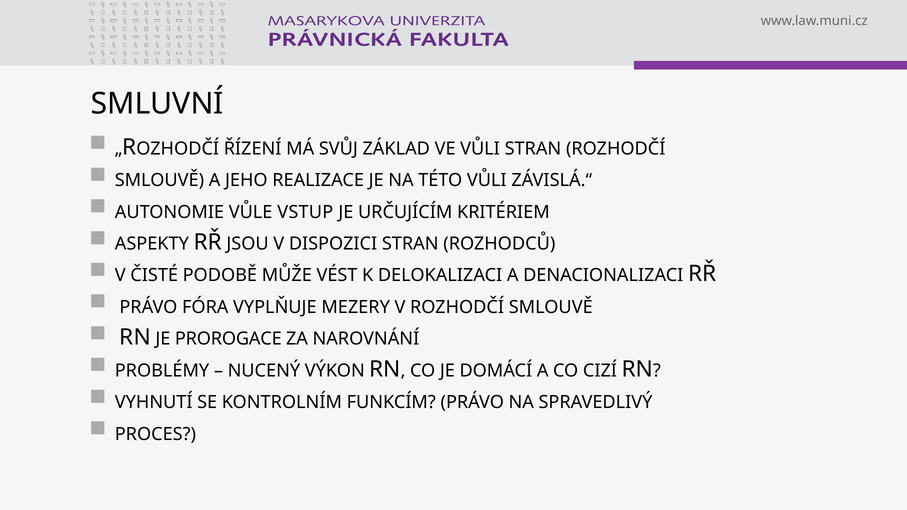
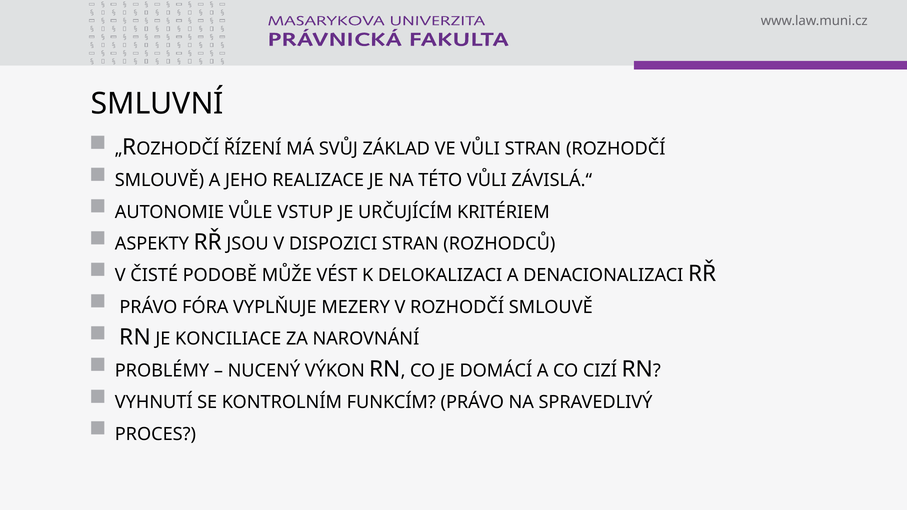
PROROGACE: PROROGACE -> KONCILIACE
